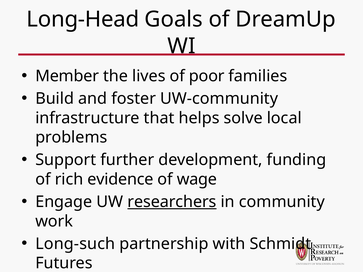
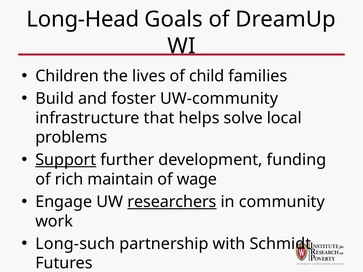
Member: Member -> Children
poor: poor -> child
Support underline: none -> present
evidence: evidence -> maintain
